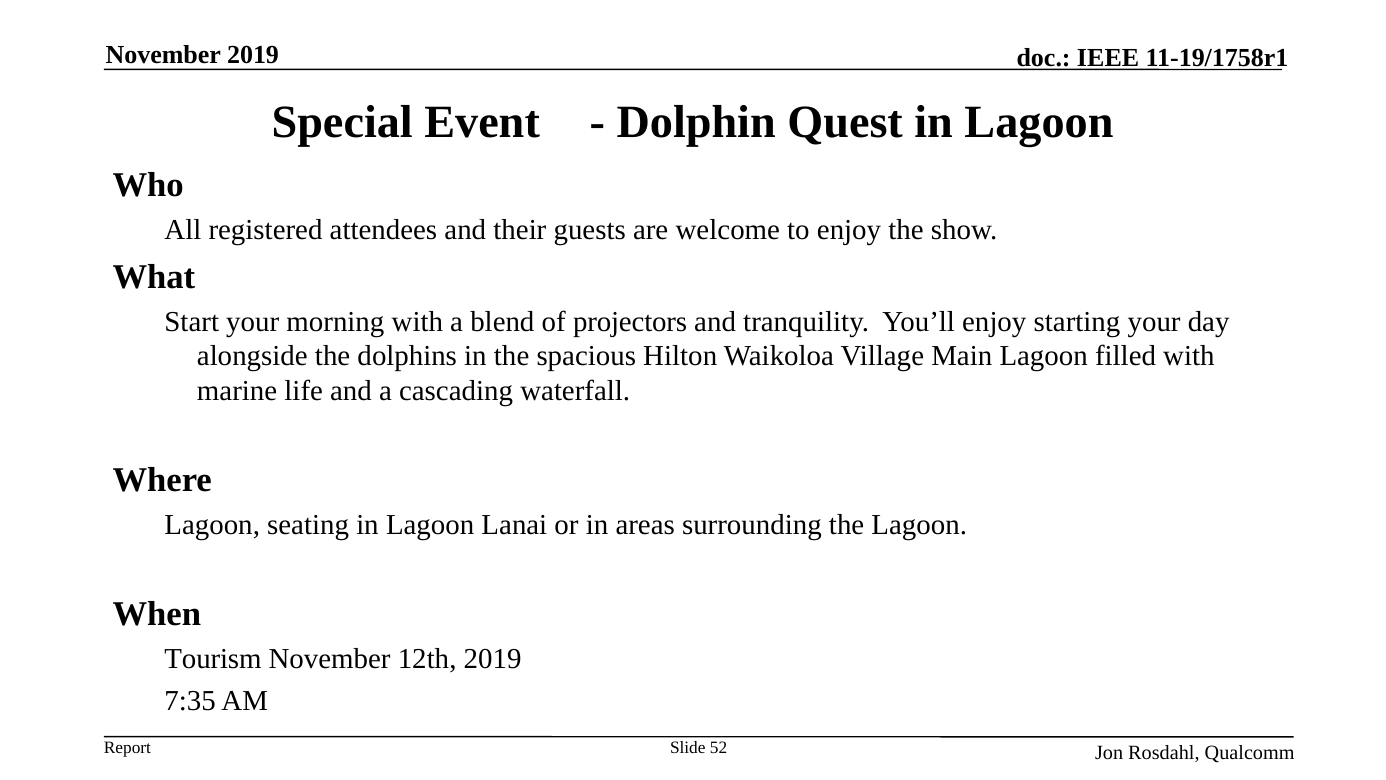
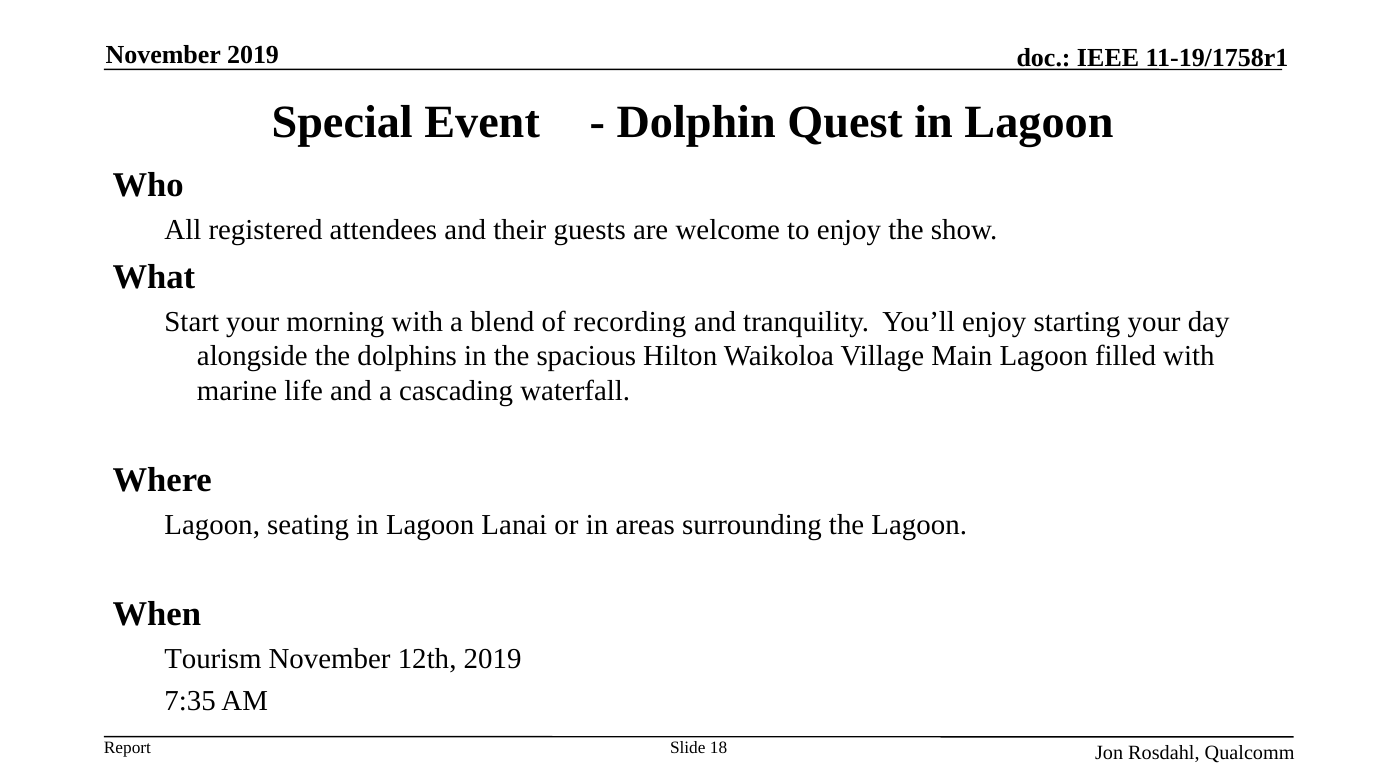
projectors: projectors -> recording
52: 52 -> 18
